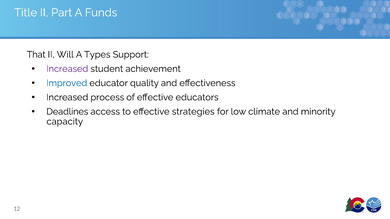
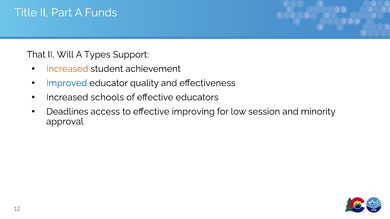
Increased at (67, 69) colour: purple -> orange
process: process -> schools
strategies: strategies -> improving
climate: climate -> session
capacity: capacity -> approval
